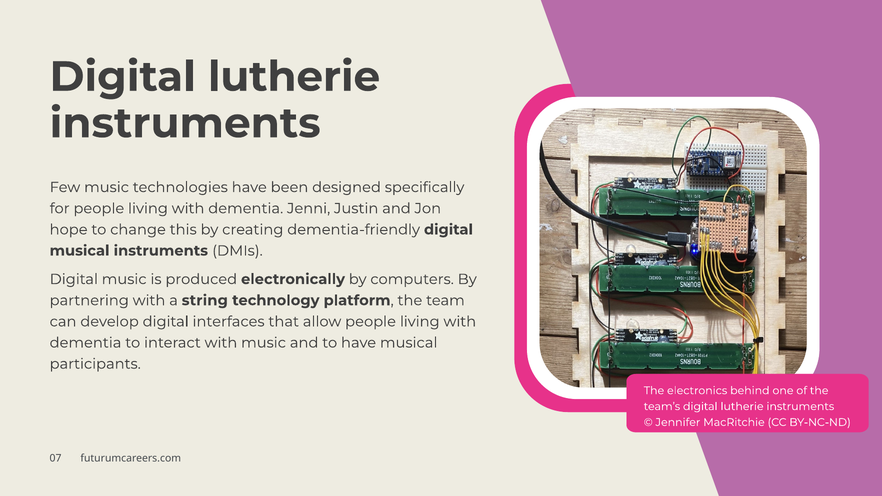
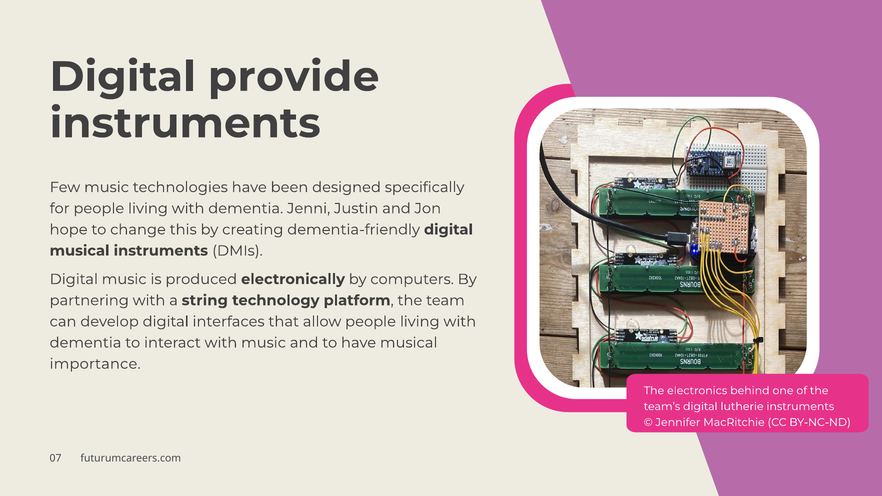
lutherie at (294, 77): lutherie -> provide
participants: participants -> importance
